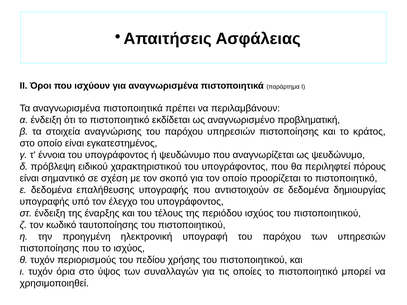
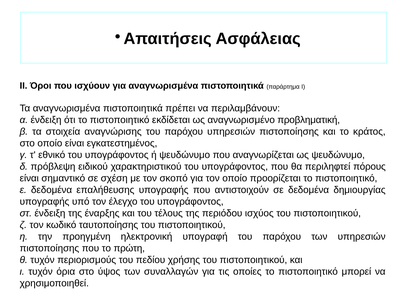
έννοια: έννοια -> εθνικό
το ισχύος: ισχύος -> πρώτη
